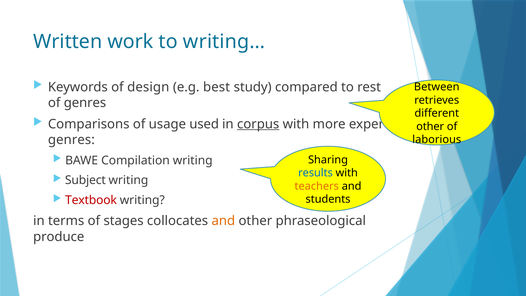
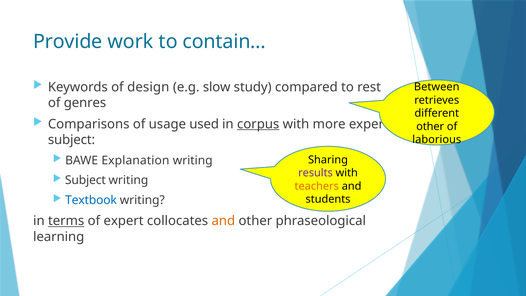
Written: Written -> Provide
writing…: writing… -> contain…
best: best -> slow
genres at (71, 140): genres -> subject
Compilation: Compilation -> Explanation
results colour: blue -> purple
Textbook colour: red -> blue
terms underline: none -> present
of stages: stages -> expert
produce: produce -> learning
